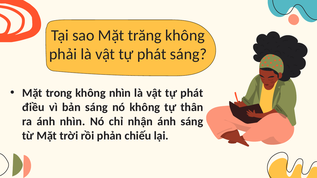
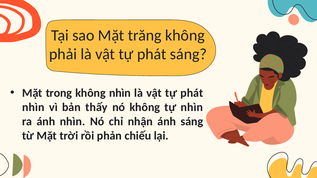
điều at (33, 107): điều -> nhìn
bản sáng: sáng -> thấy
tự thân: thân -> nhìn
